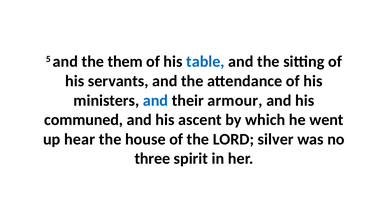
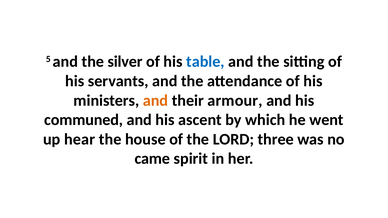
them: them -> silver
and at (155, 101) colour: blue -> orange
silver: silver -> three
three: three -> came
